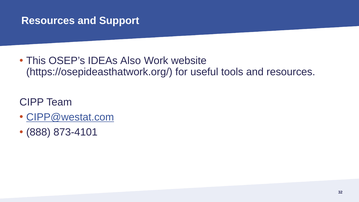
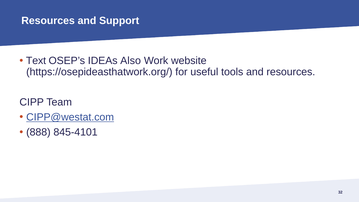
This: This -> Text
873-4101: 873-4101 -> 845-4101
